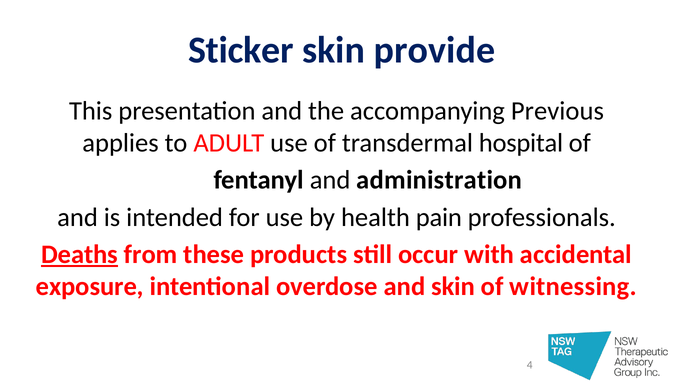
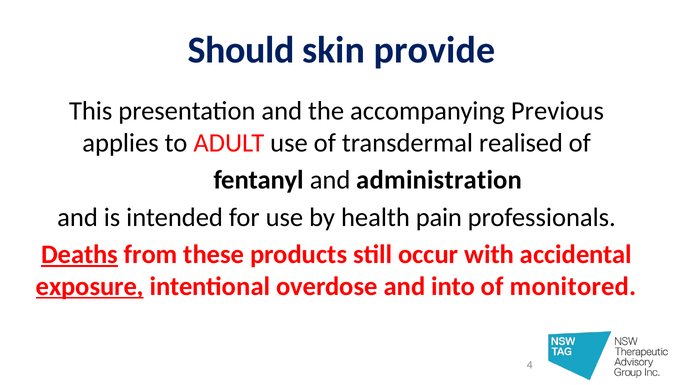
Sticker: Sticker -> Should
hospital: hospital -> realised
exposure underline: none -> present
and skin: skin -> into
witnessing: witnessing -> monitored
